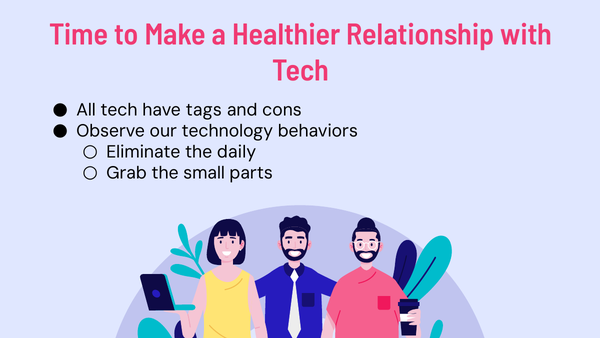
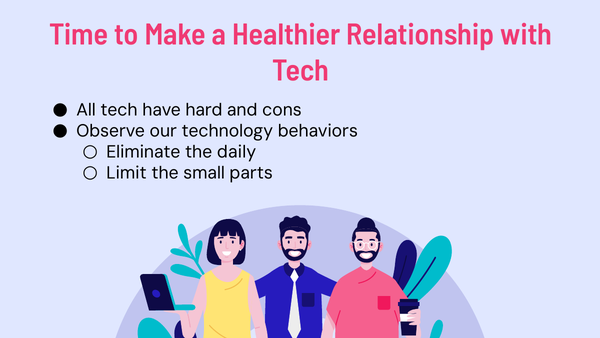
tags: tags -> hard
Grab: Grab -> Limit
